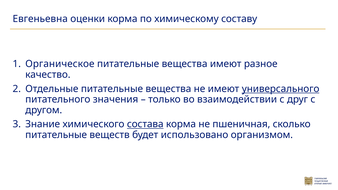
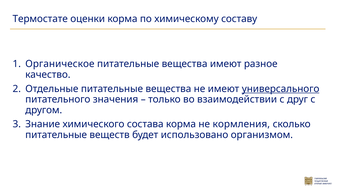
Евгеньевна: Евгеньевна -> Термостате
состава underline: present -> none
пшеничная: пшеничная -> кормления
